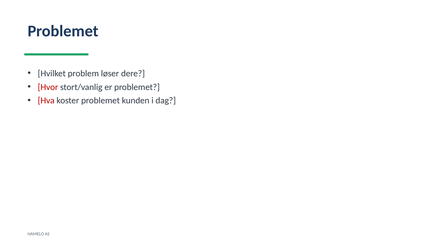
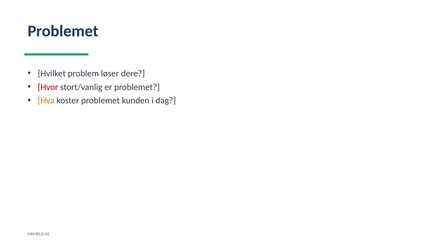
Hva colour: red -> orange
